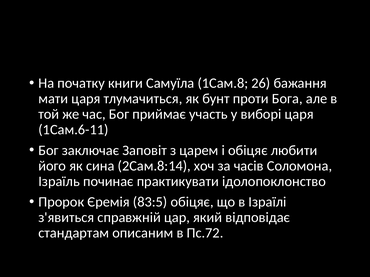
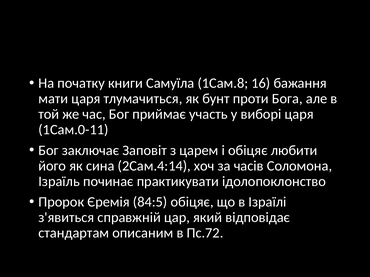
26: 26 -> 16
1Сам.6-11: 1Сам.6-11 -> 1Сам.0-11
2Сам.8:14: 2Сам.8:14 -> 2Сам.4:14
83:5: 83:5 -> 84:5
